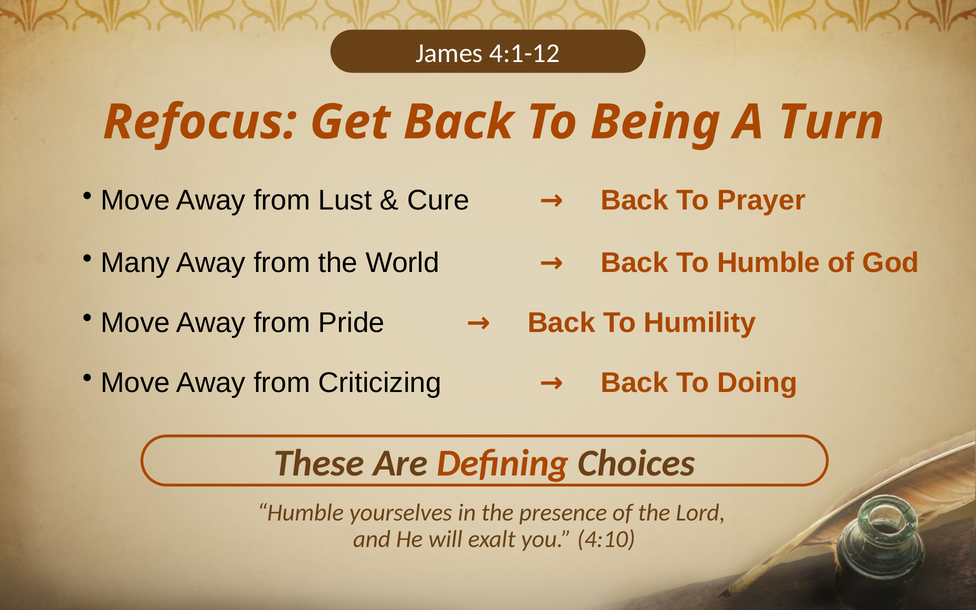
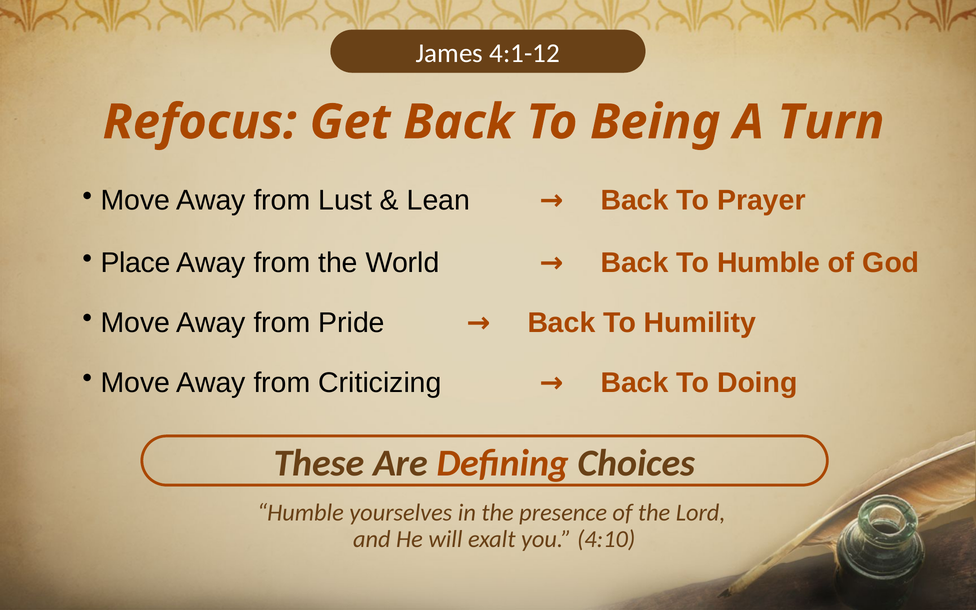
Cure: Cure -> Lean
Many: Many -> Place
